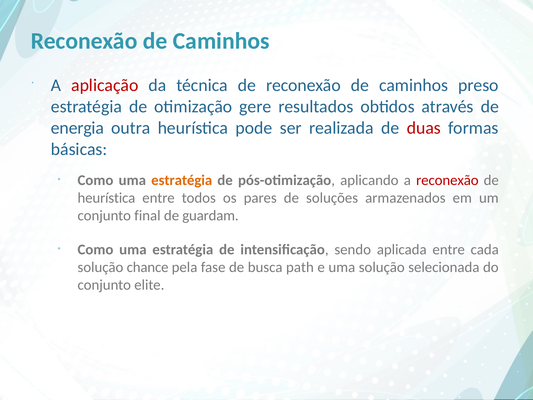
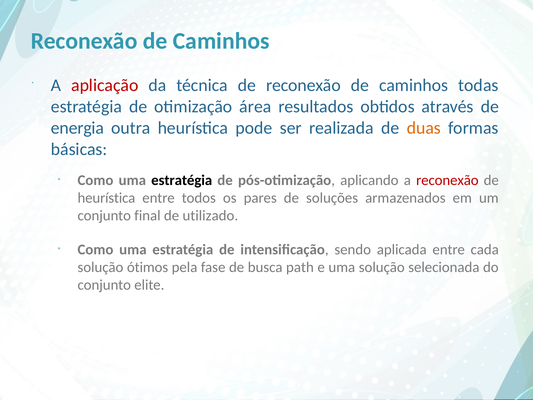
preso: preso -> todas
gere: gere -> área
duas colour: red -> orange
estratégia at (182, 180) colour: orange -> black
guardam: guardam -> utilizado
chance: chance -> ótimos
